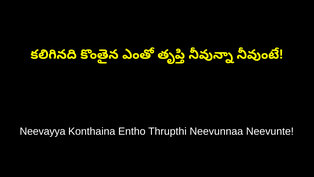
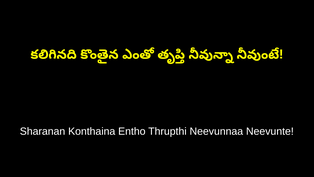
Neevayya: Neevayya -> Sharanan
